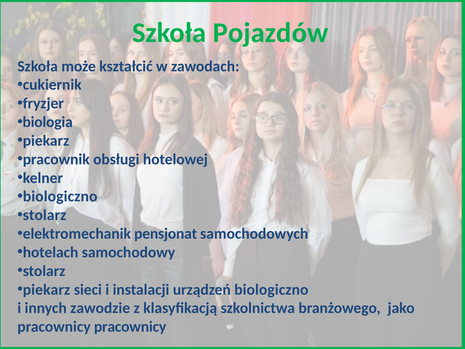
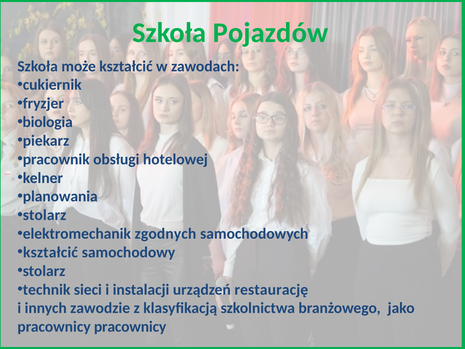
biologiczno at (60, 196): biologiczno -> planowania
pensjonat: pensjonat -> zgodnych
hotelach at (51, 252): hotelach -> kształcić
piekarz at (47, 289): piekarz -> technik
urządzeń biologiczno: biologiczno -> restaurację
